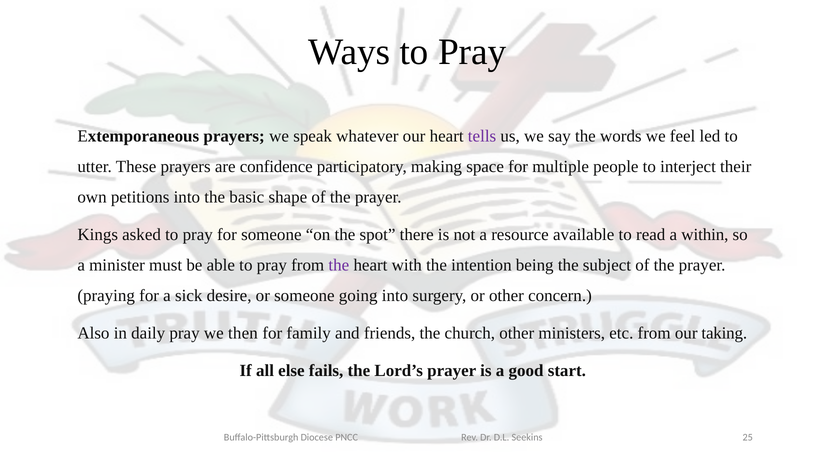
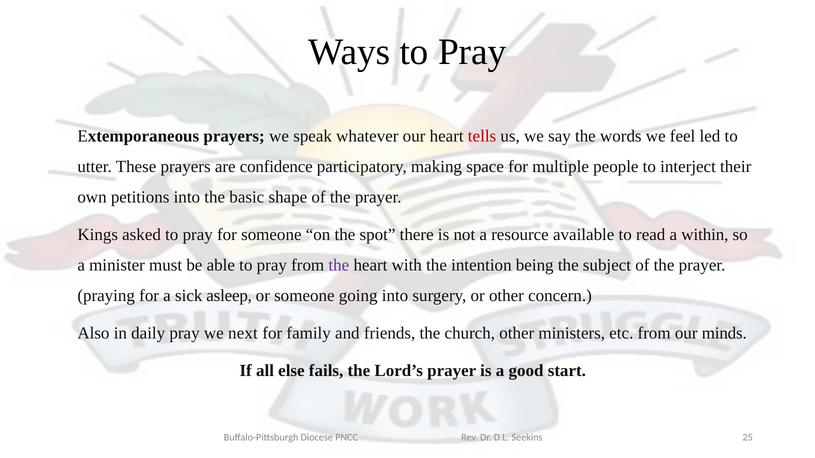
tells colour: purple -> red
desire: desire -> asleep
then: then -> next
taking: taking -> minds
